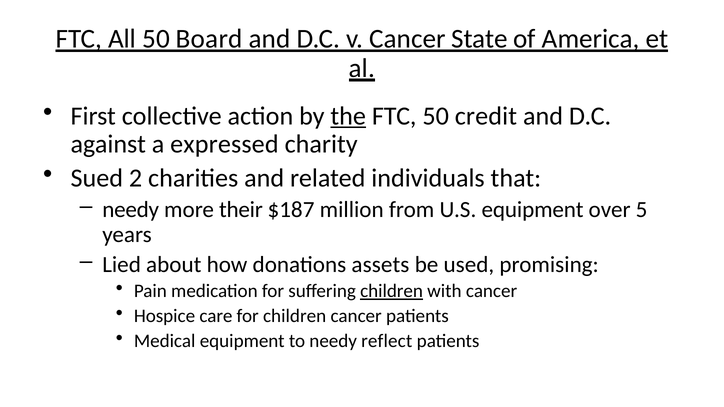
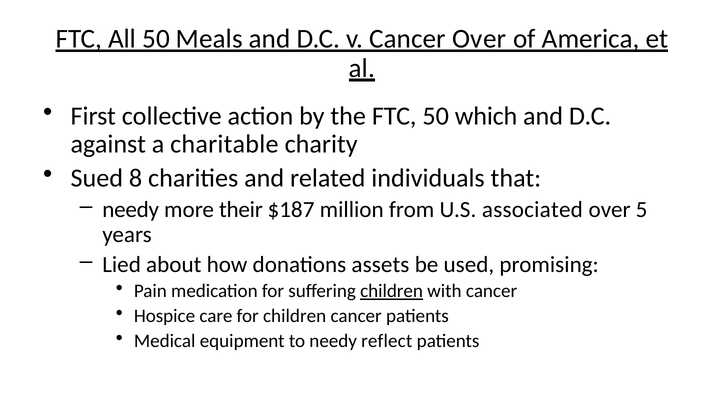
Board: Board -> Meals
Cancer State: State -> Over
the underline: present -> none
credit: credit -> which
expressed: expressed -> charitable
2: 2 -> 8
U.S equipment: equipment -> associated
